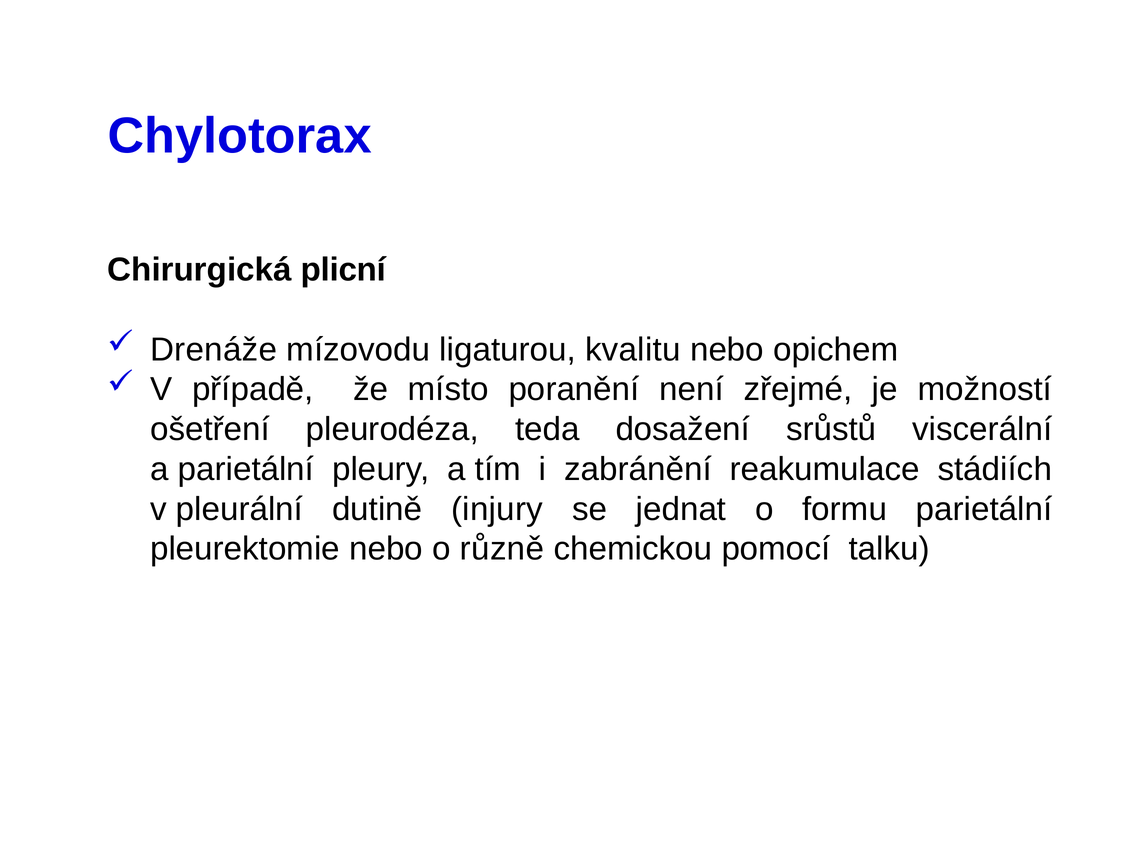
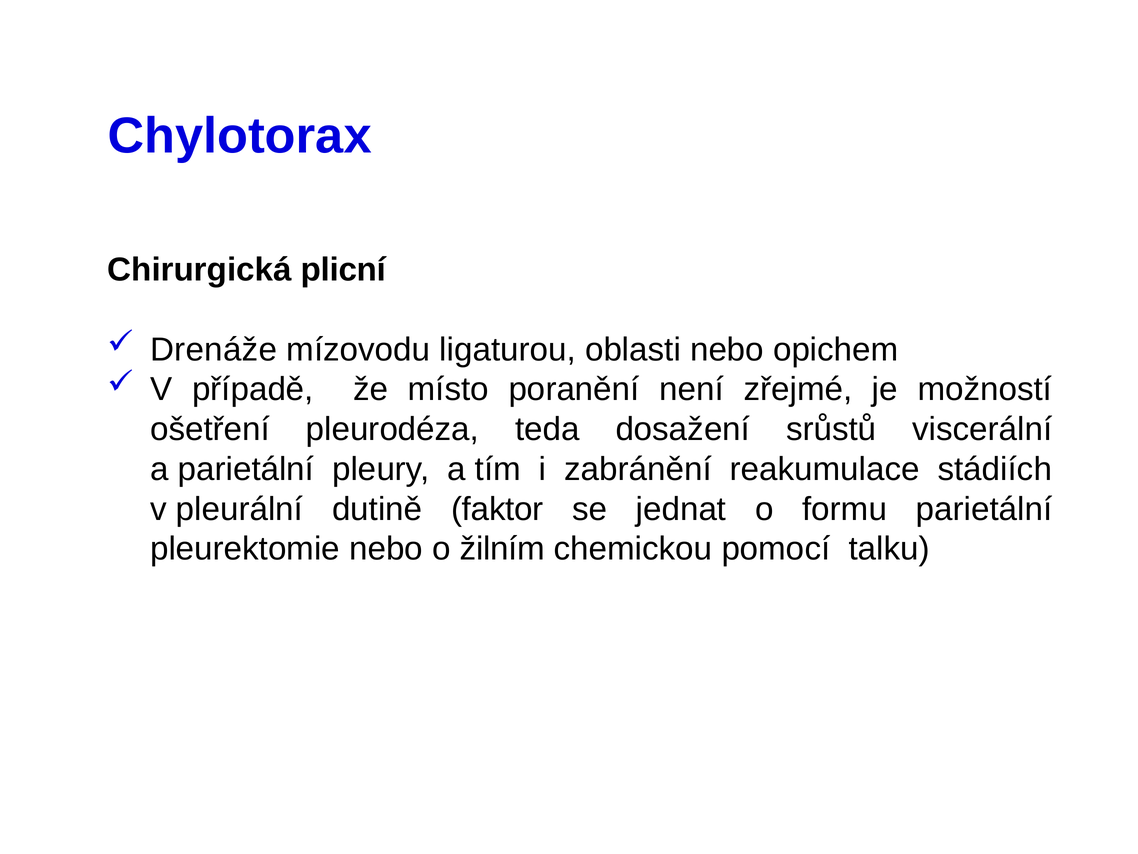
kvalitu: kvalitu -> oblasti
injury: injury -> faktor
různě: různě -> žilním
